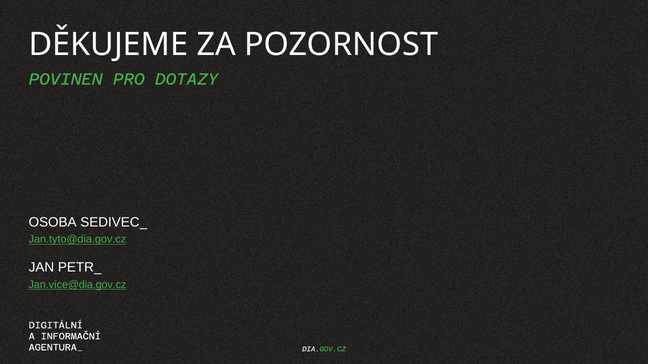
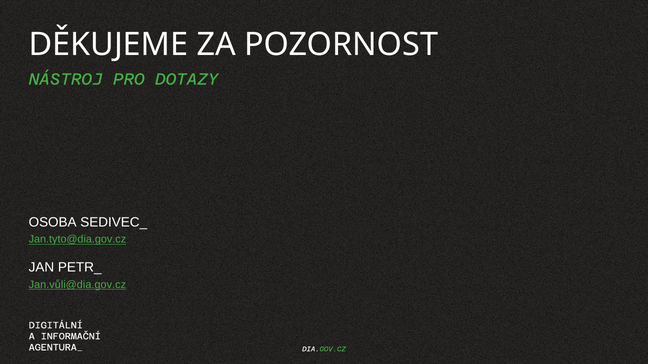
POVINEN: POVINEN -> NÁSTROJ
Jan.více@dia.gov.cz: Jan.více@dia.gov.cz -> Jan.vůli@dia.gov.cz
